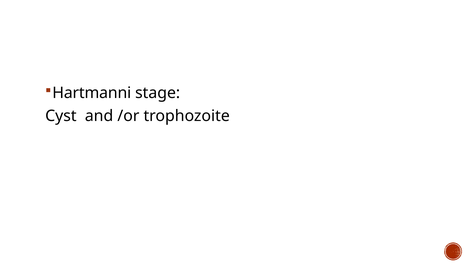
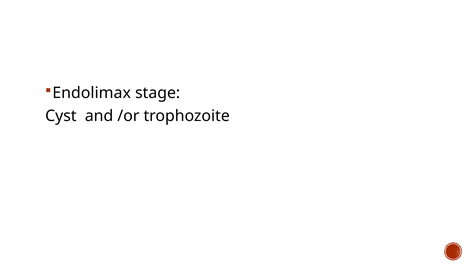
Hartmanni: Hartmanni -> Endolimax
